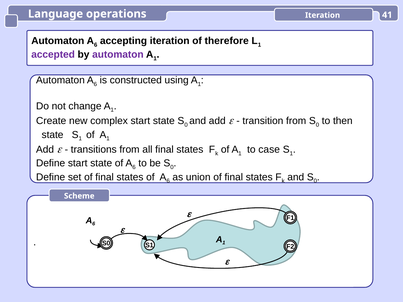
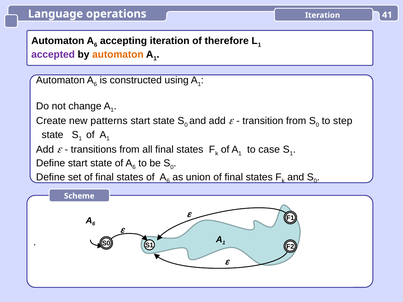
automaton at (118, 55) colour: purple -> orange
complex: complex -> patterns
then: then -> step
